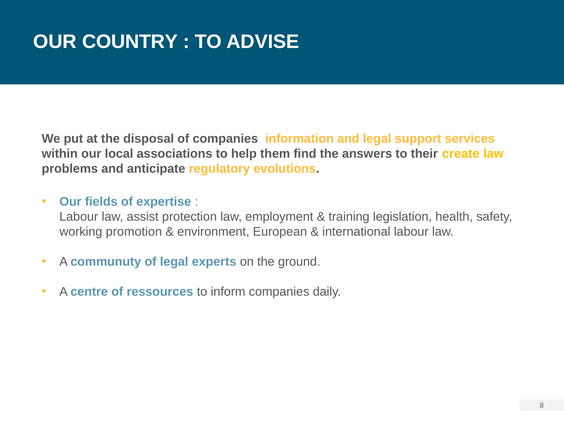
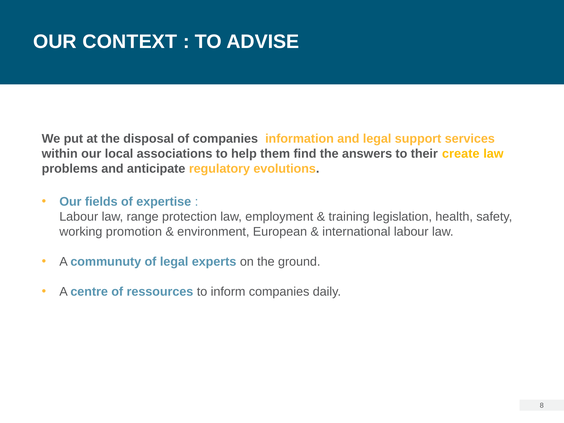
COUNTRY: COUNTRY -> CONTEXT
assist: assist -> range
